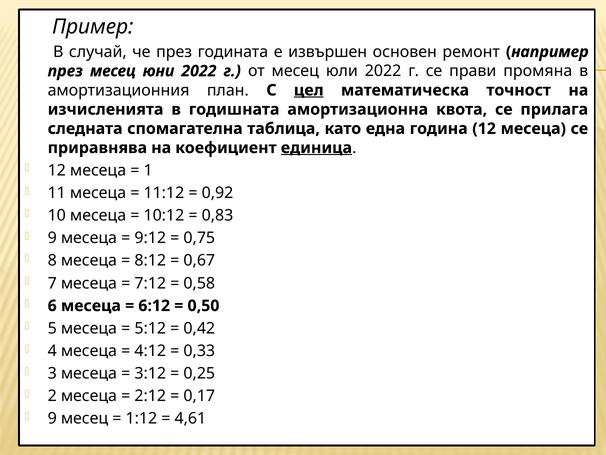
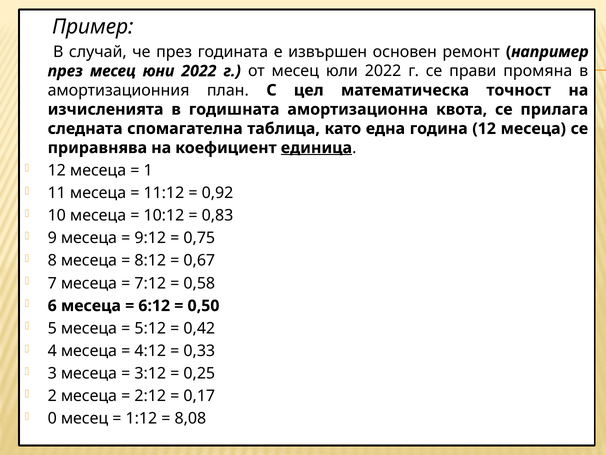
цел underline: present -> none
9 at (52, 418): 9 -> 0
4,61: 4,61 -> 8,08
